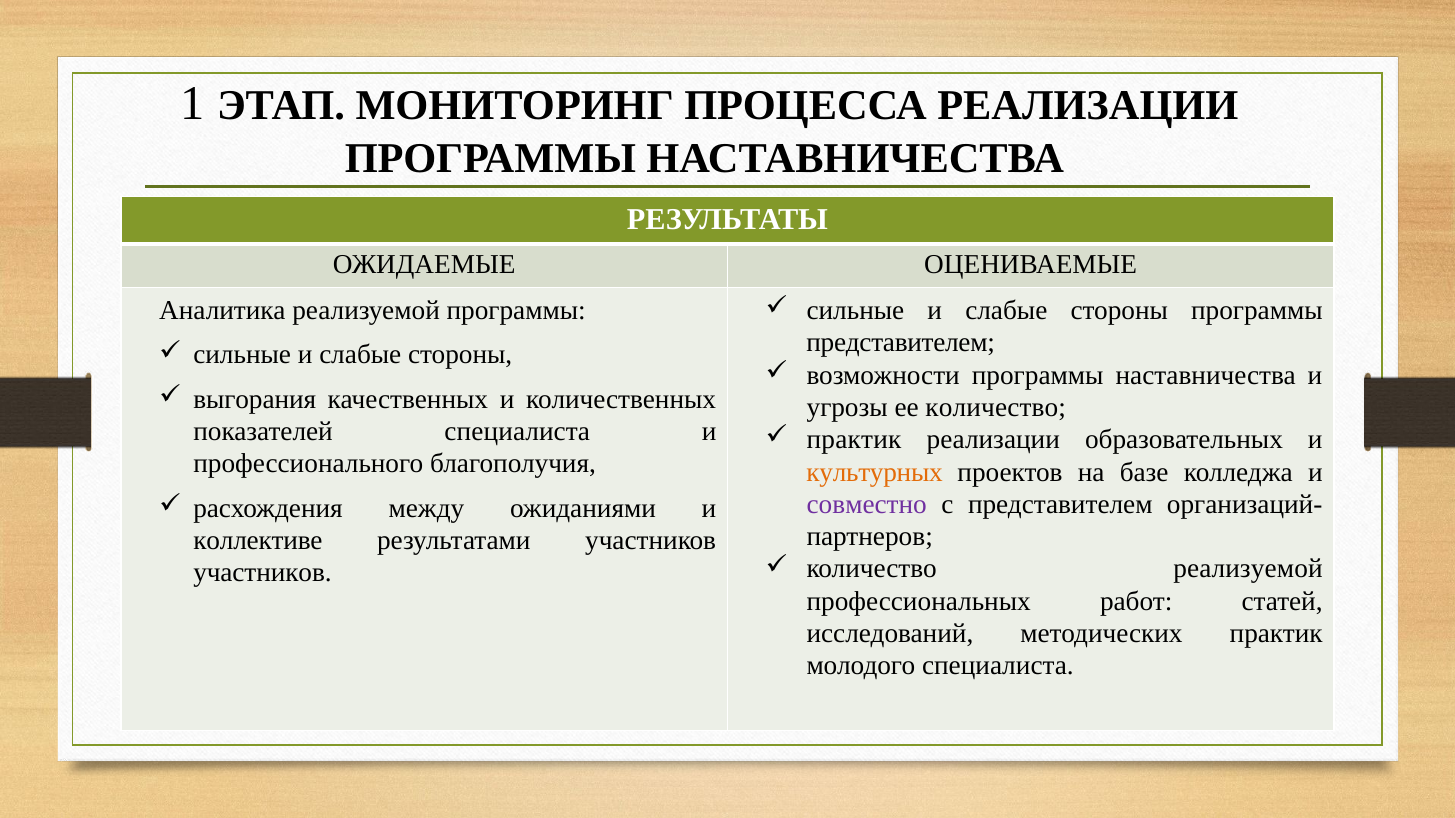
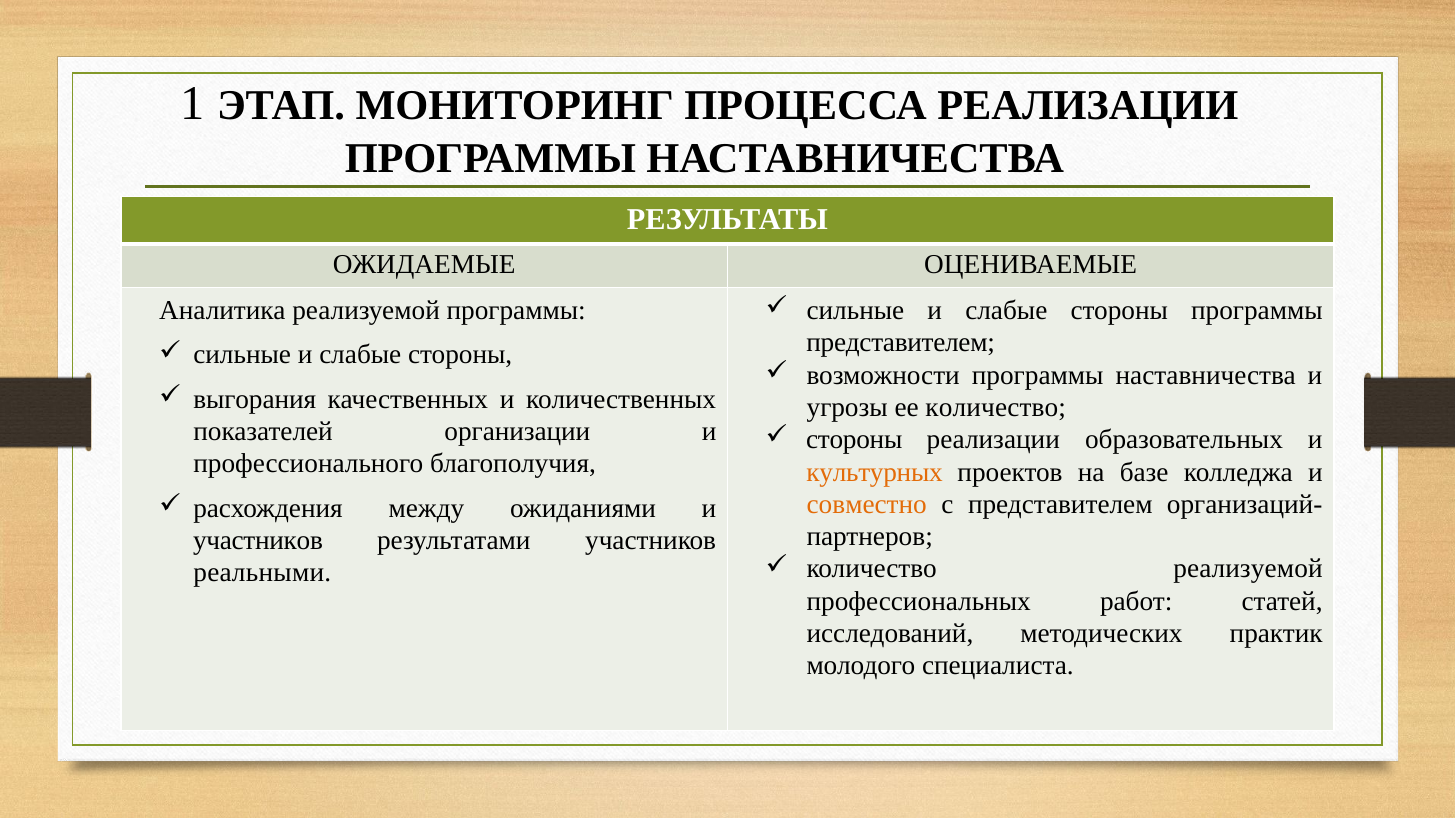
показателей специалиста: специалиста -> организации
практик at (854, 440): практик -> стороны
совместно colour: purple -> orange
коллективе at (258, 541): коллективе -> участников
участников at (262, 573): участников -> реальными
